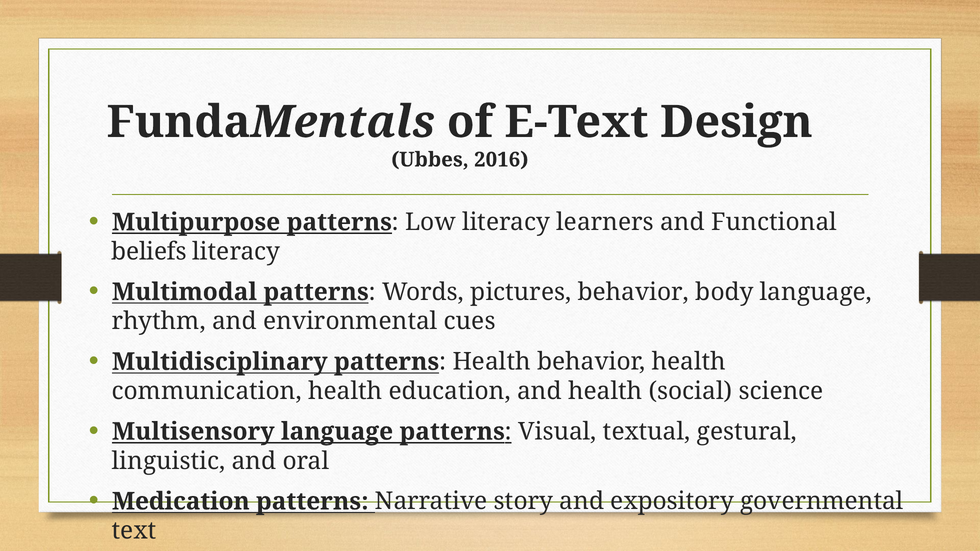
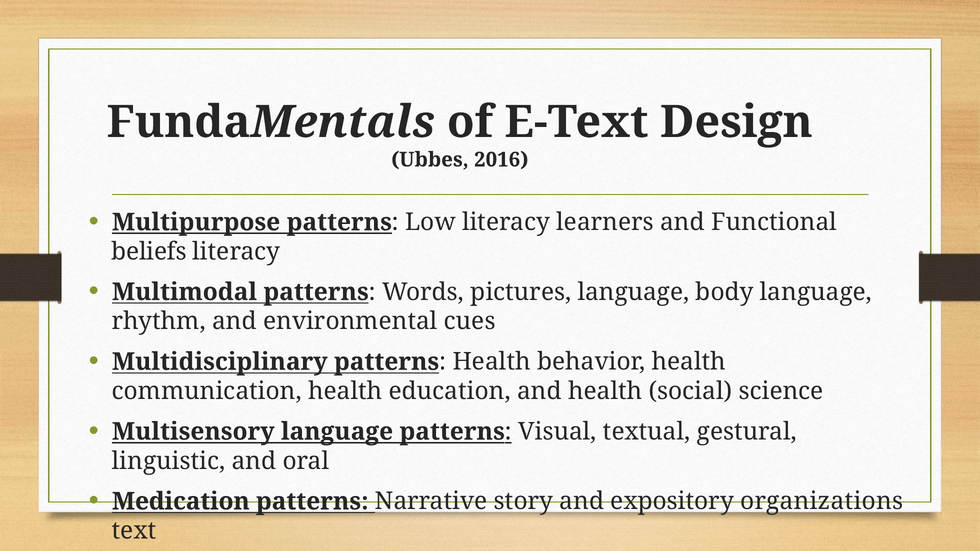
pictures behavior: behavior -> language
governmental: governmental -> organizations
